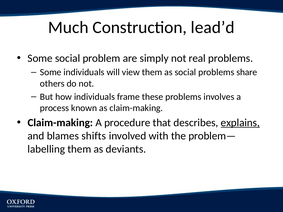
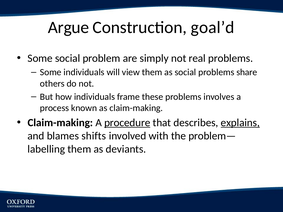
Much: Much -> Argue
lead’d: lead’d -> goal’d
procedure underline: none -> present
